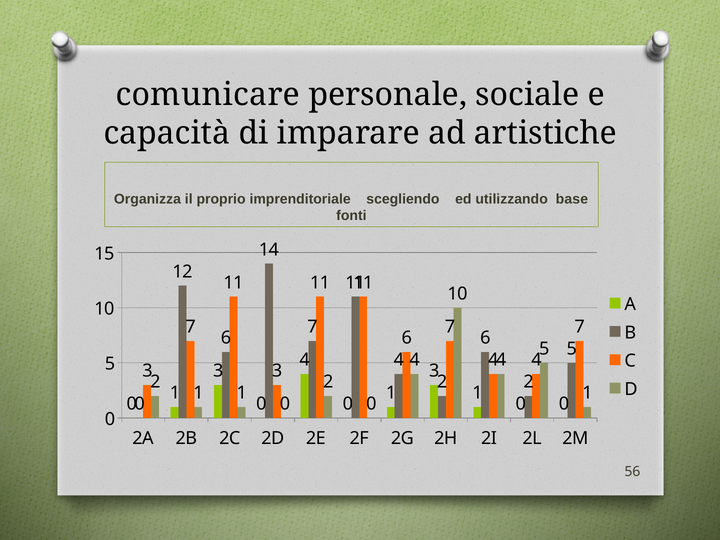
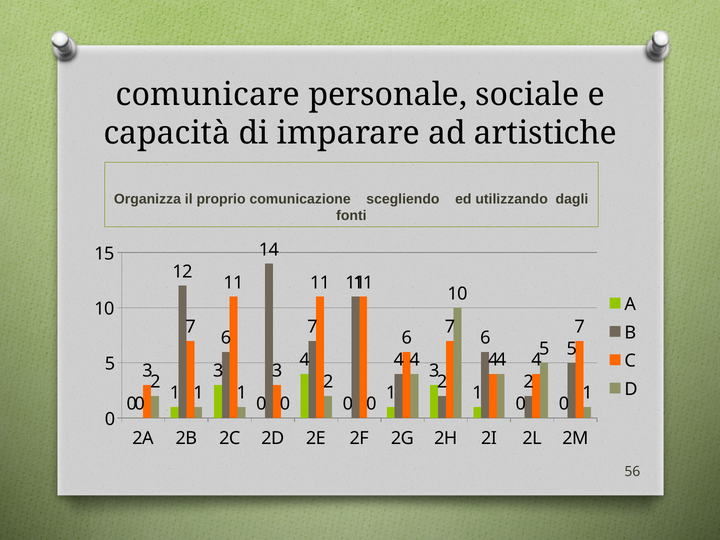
imprenditoriale: imprenditoriale -> comunicazione
base: base -> dagli
